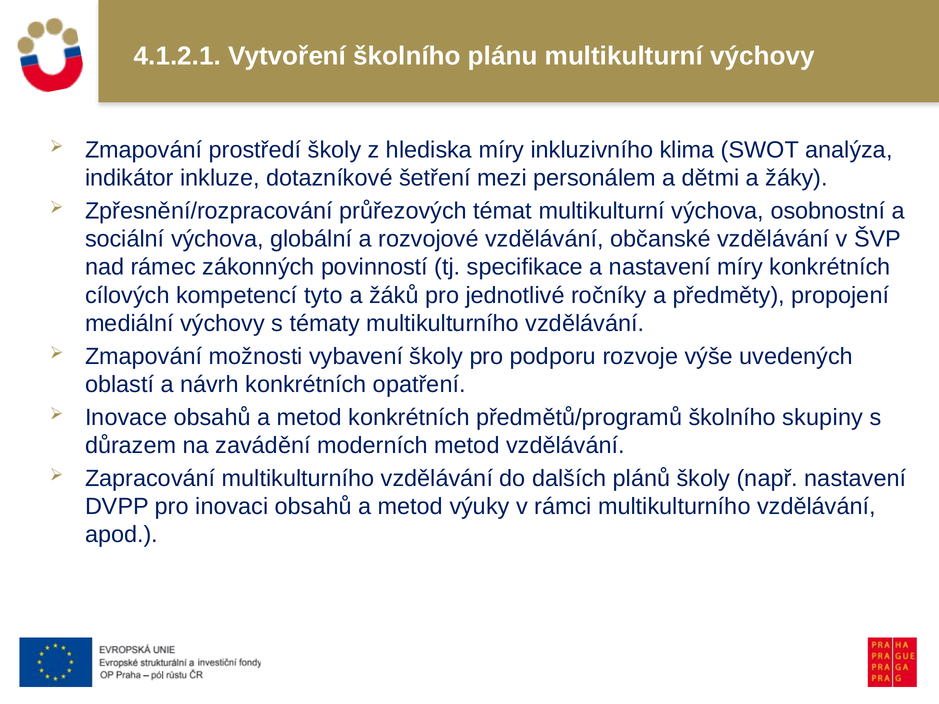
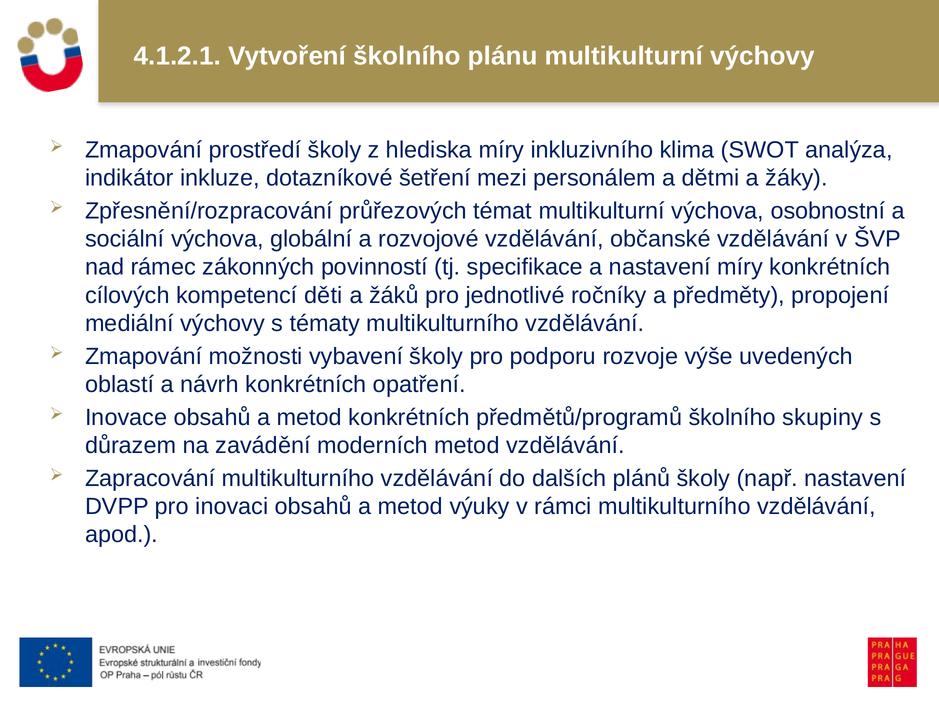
tyto: tyto -> děti
